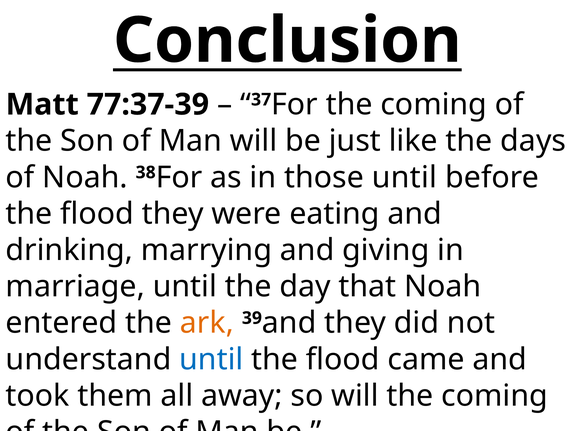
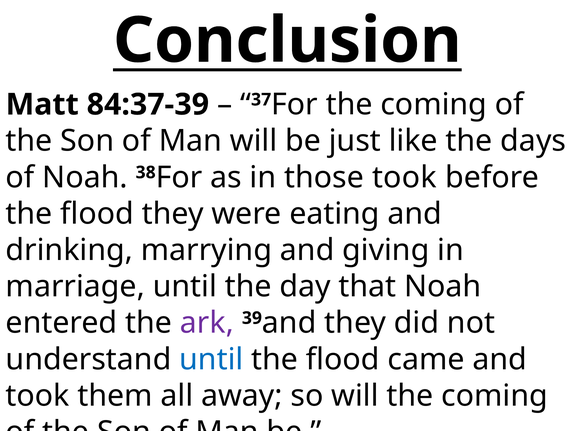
77:37-39: 77:37-39 -> 84:37-39
those until: until -> took
ark colour: orange -> purple
